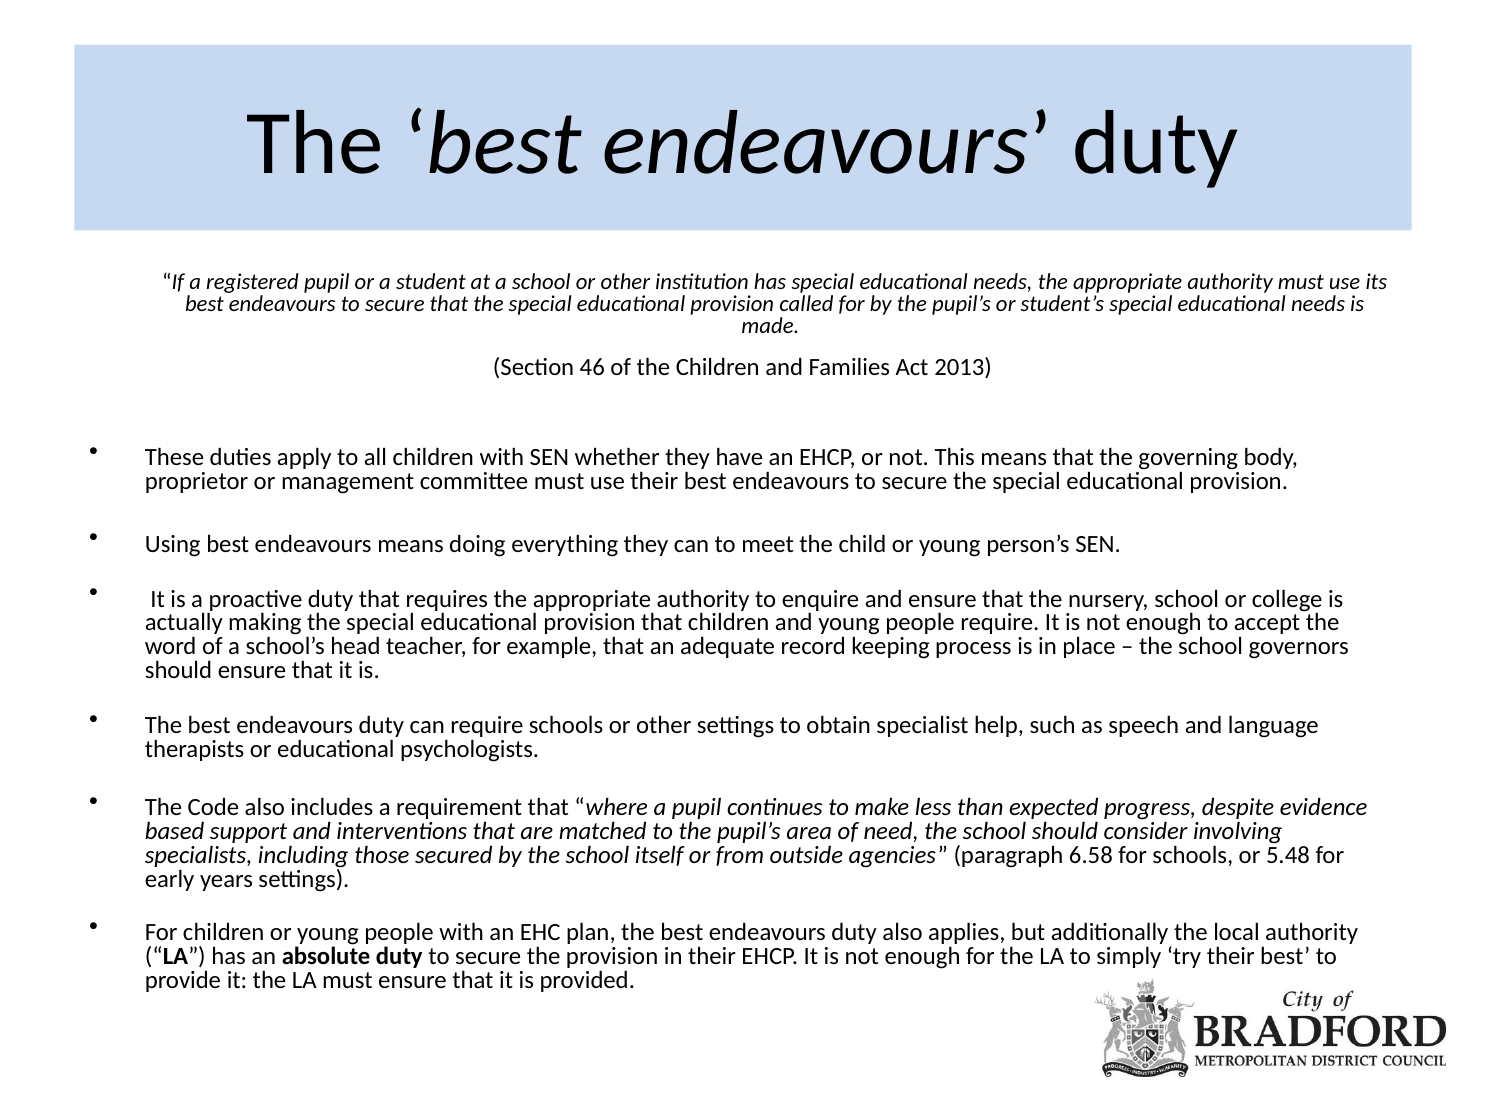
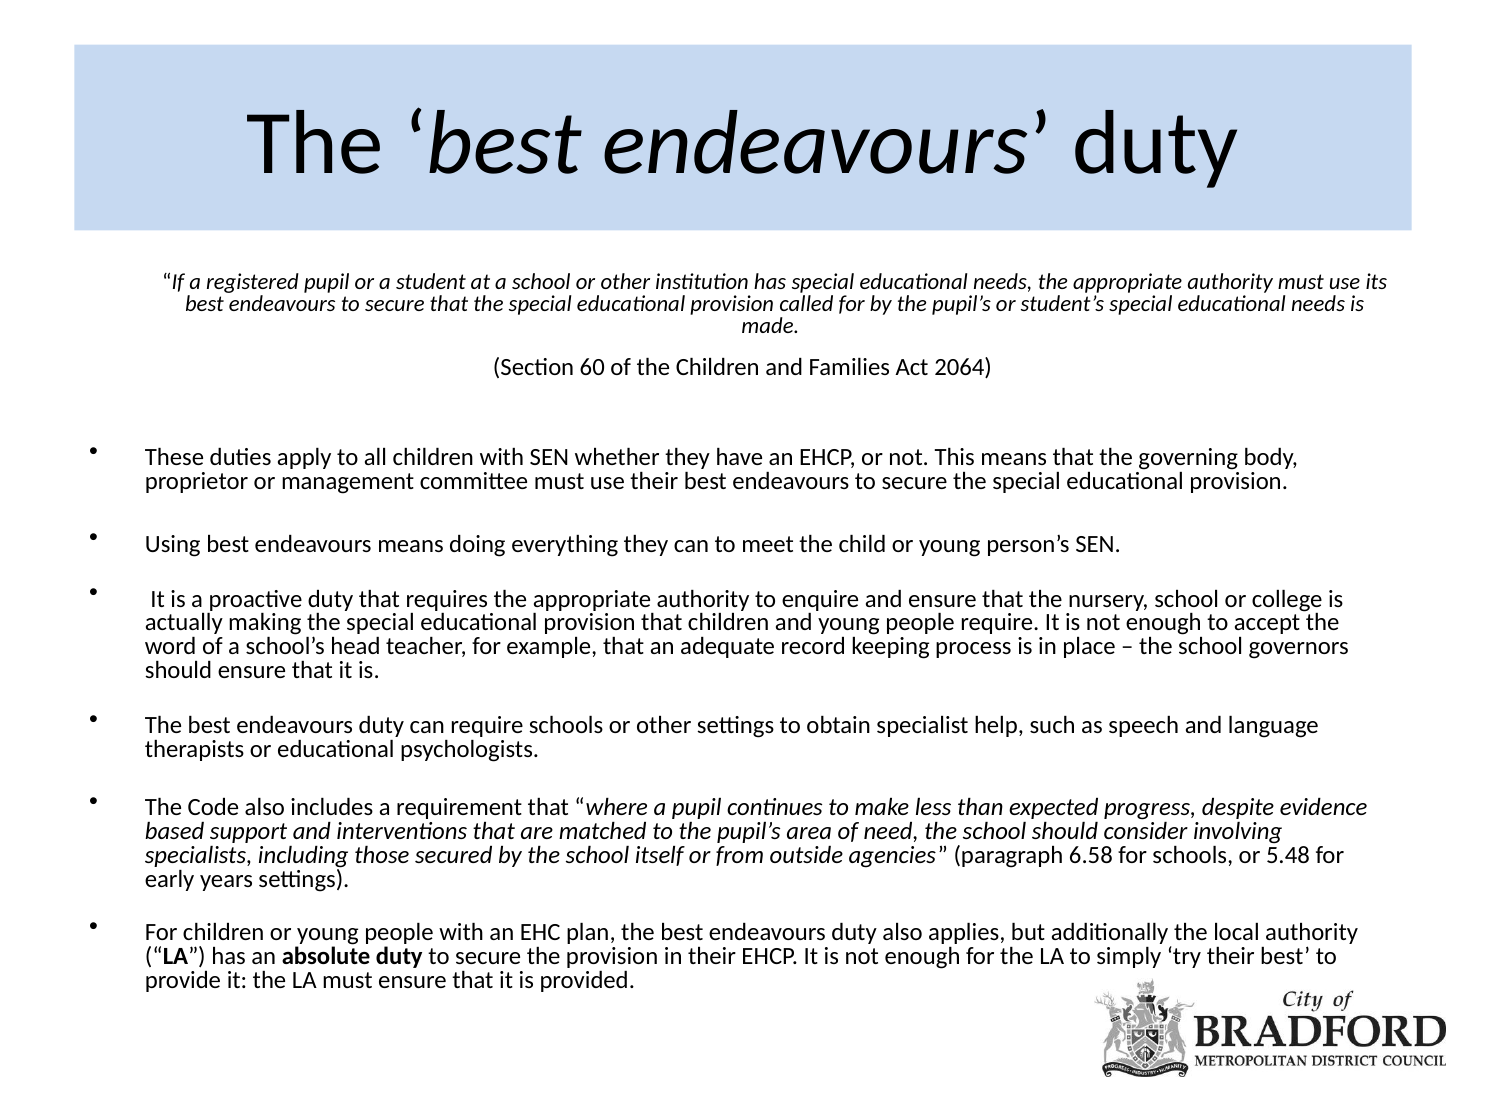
46: 46 -> 60
2013: 2013 -> 2064
